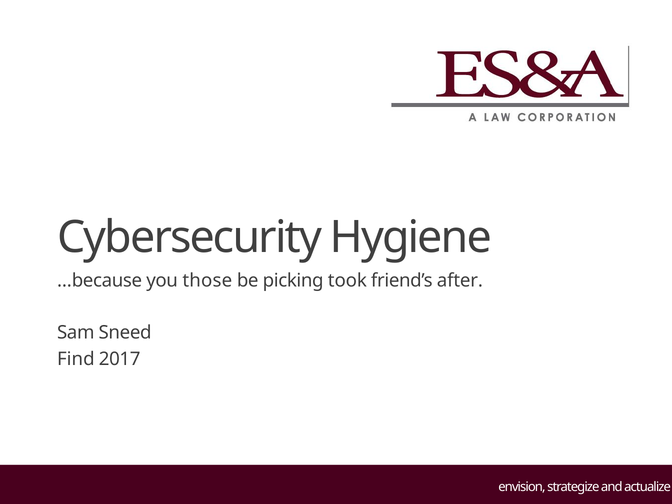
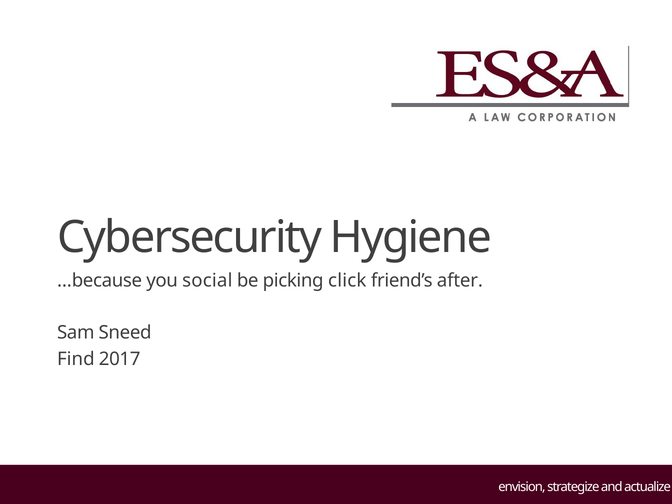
those: those -> social
took: took -> click
